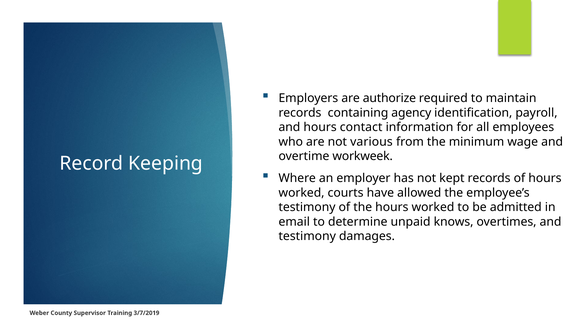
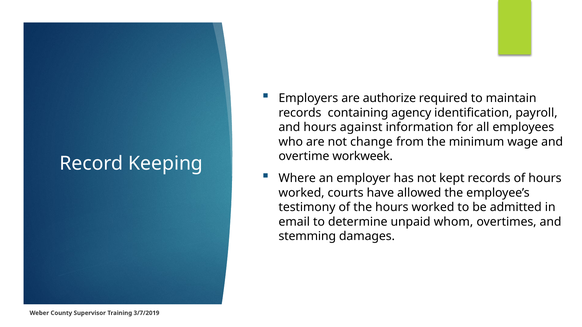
contact: contact -> against
various: various -> change
knows: knows -> whom
testimony at (307, 237): testimony -> stemming
